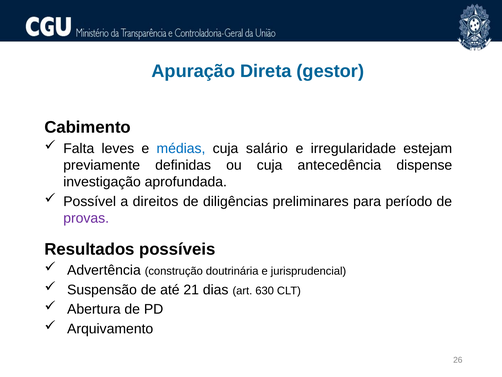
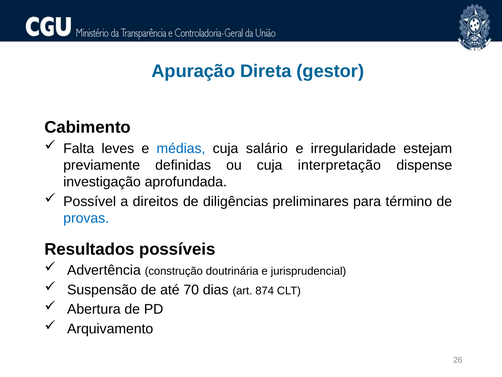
antecedência: antecedência -> interpretação
período: período -> término
provas colour: purple -> blue
21: 21 -> 70
630: 630 -> 874
